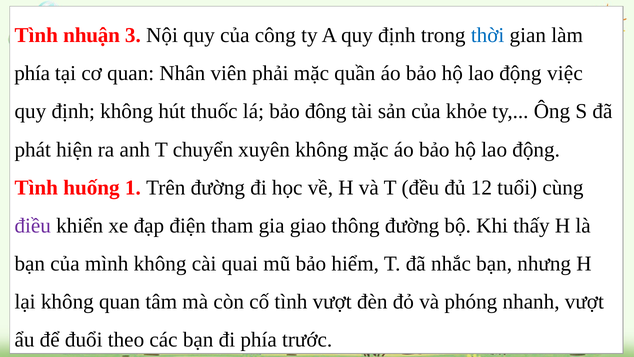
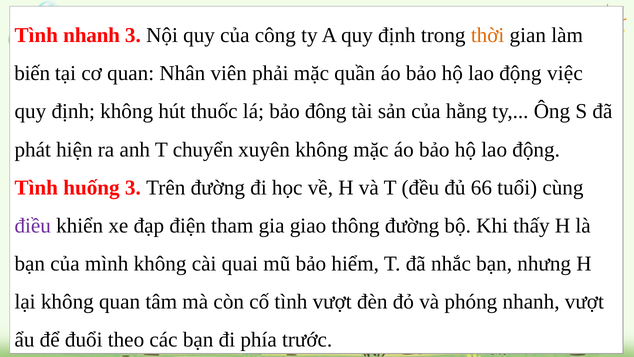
Tình nhuận: nhuận -> nhanh
thời colour: blue -> orange
phía at (32, 73): phía -> biến
khỏe: khỏe -> hằng
huống 1: 1 -> 3
12: 12 -> 66
